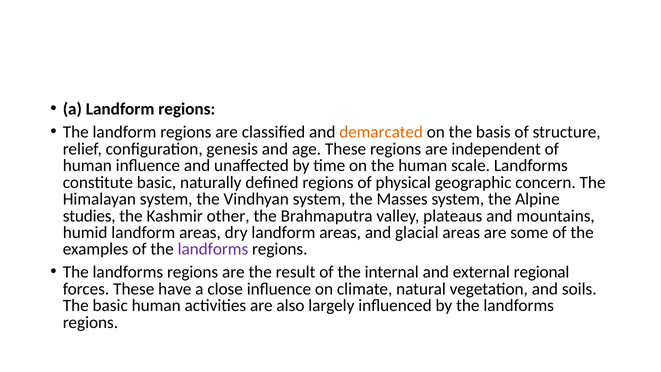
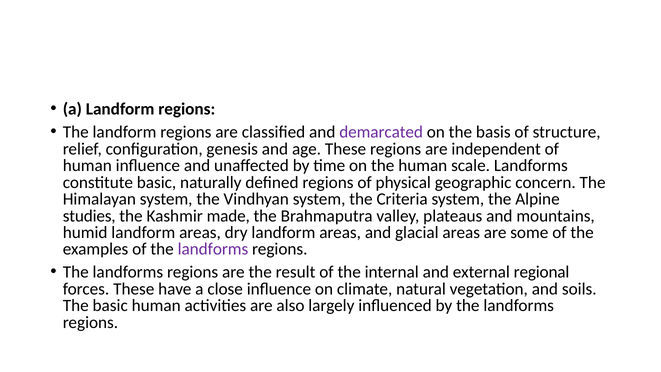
demarcated colour: orange -> purple
Masses: Masses -> Criteria
other: other -> made
